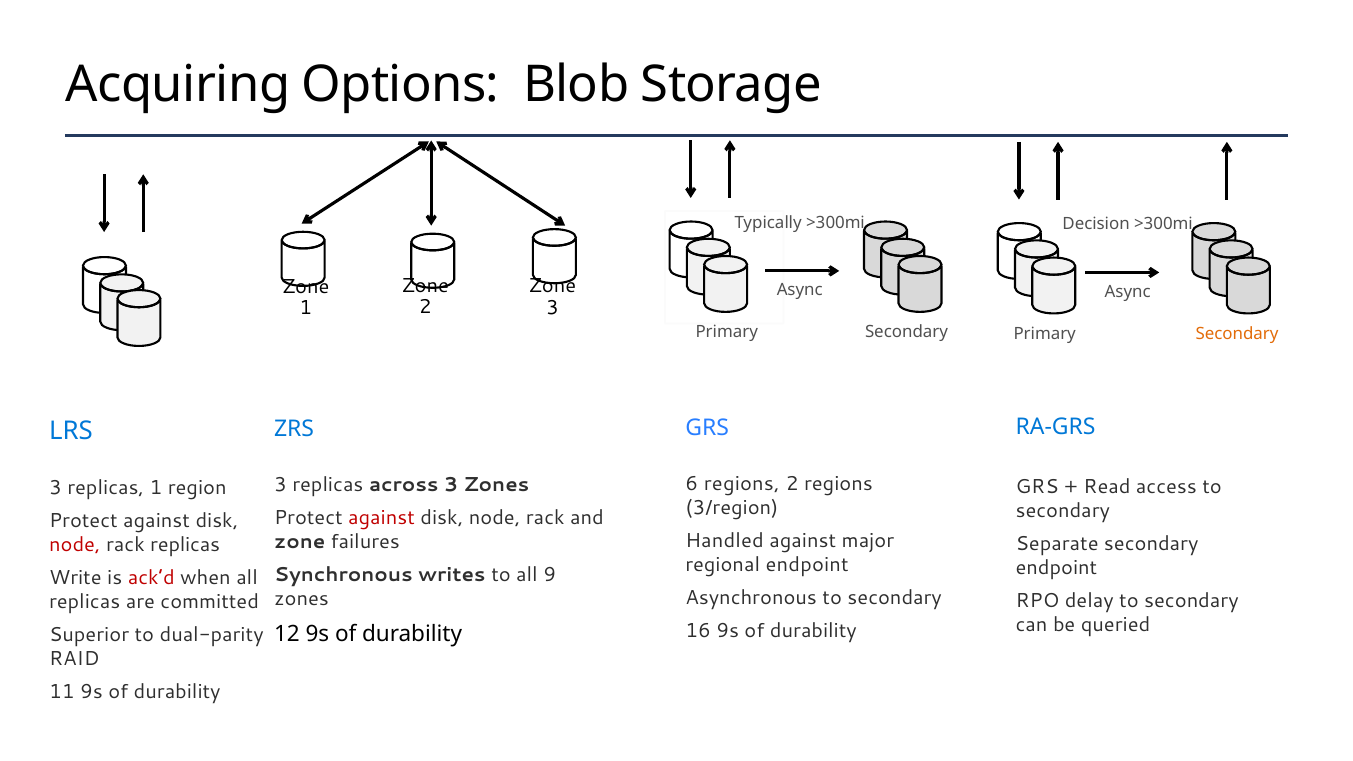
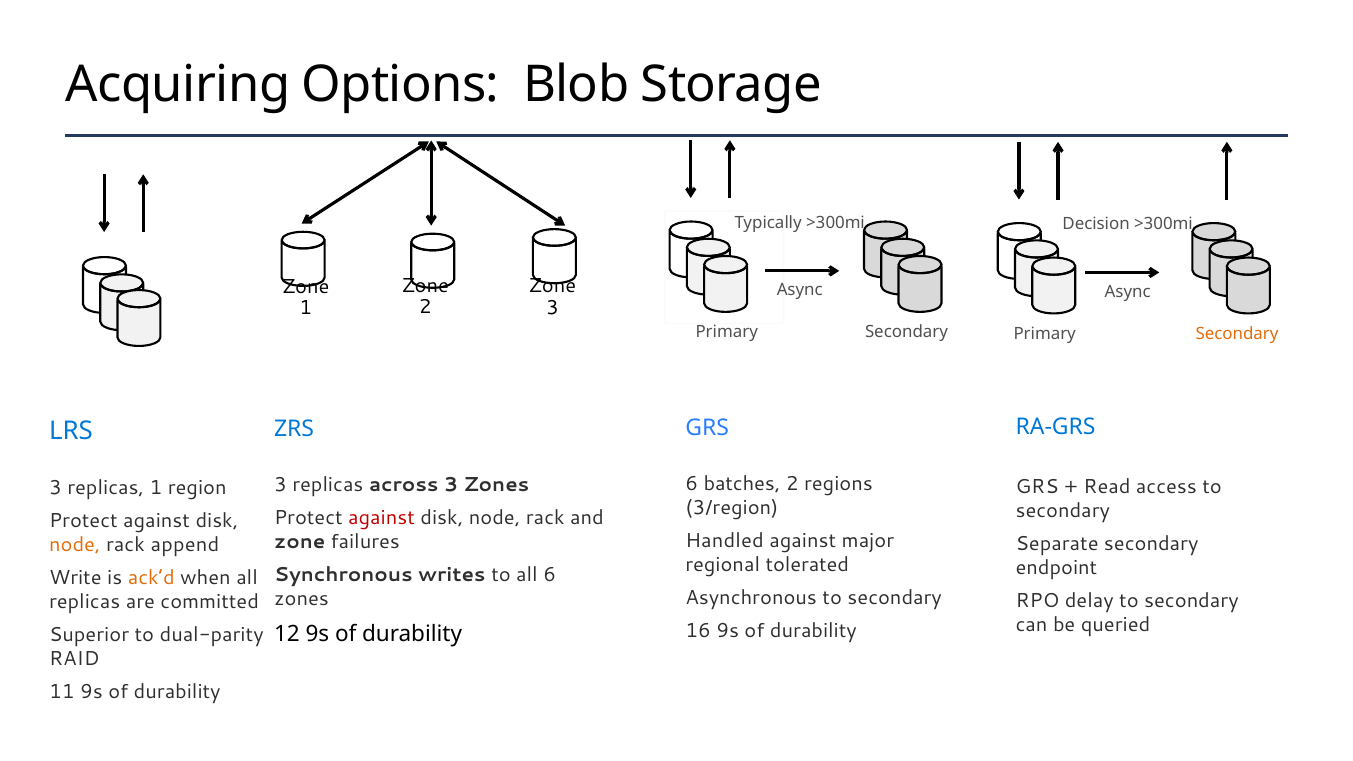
6 regions: regions -> batches
node at (75, 545) colour: red -> orange
rack replicas: replicas -> append
regional endpoint: endpoint -> tolerated
all 9: 9 -> 6
ack’d colour: red -> orange
